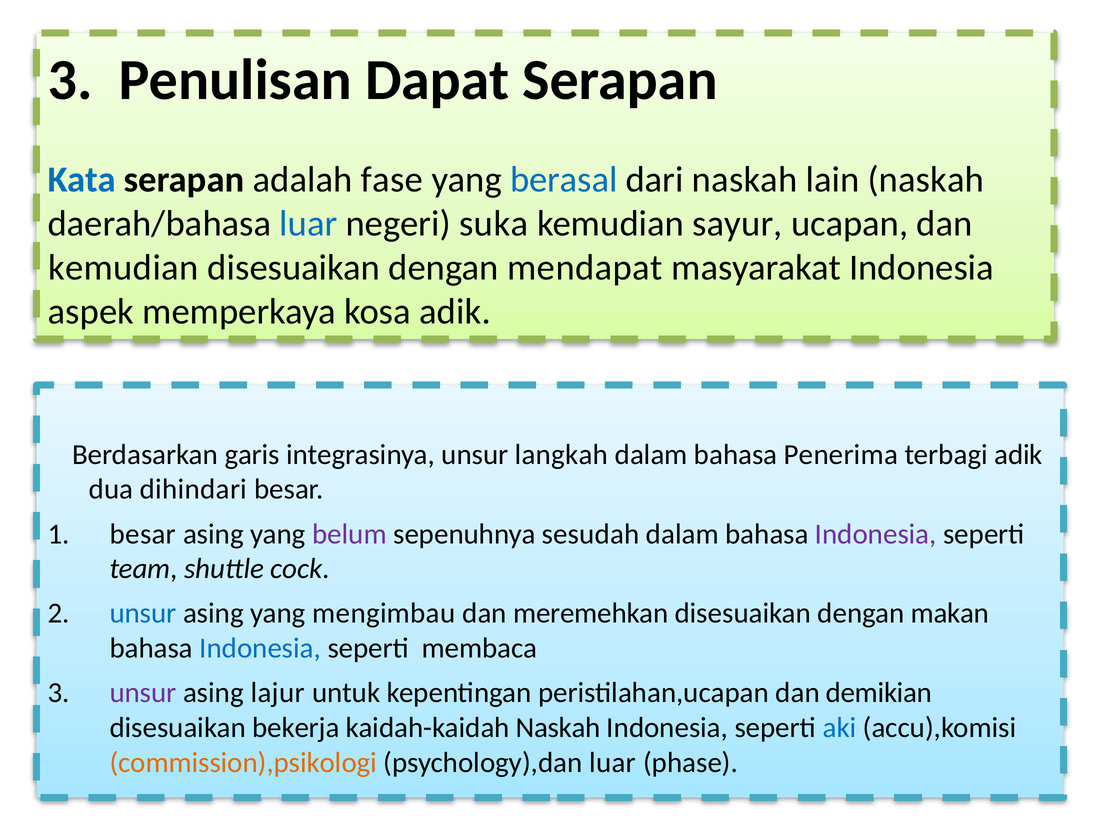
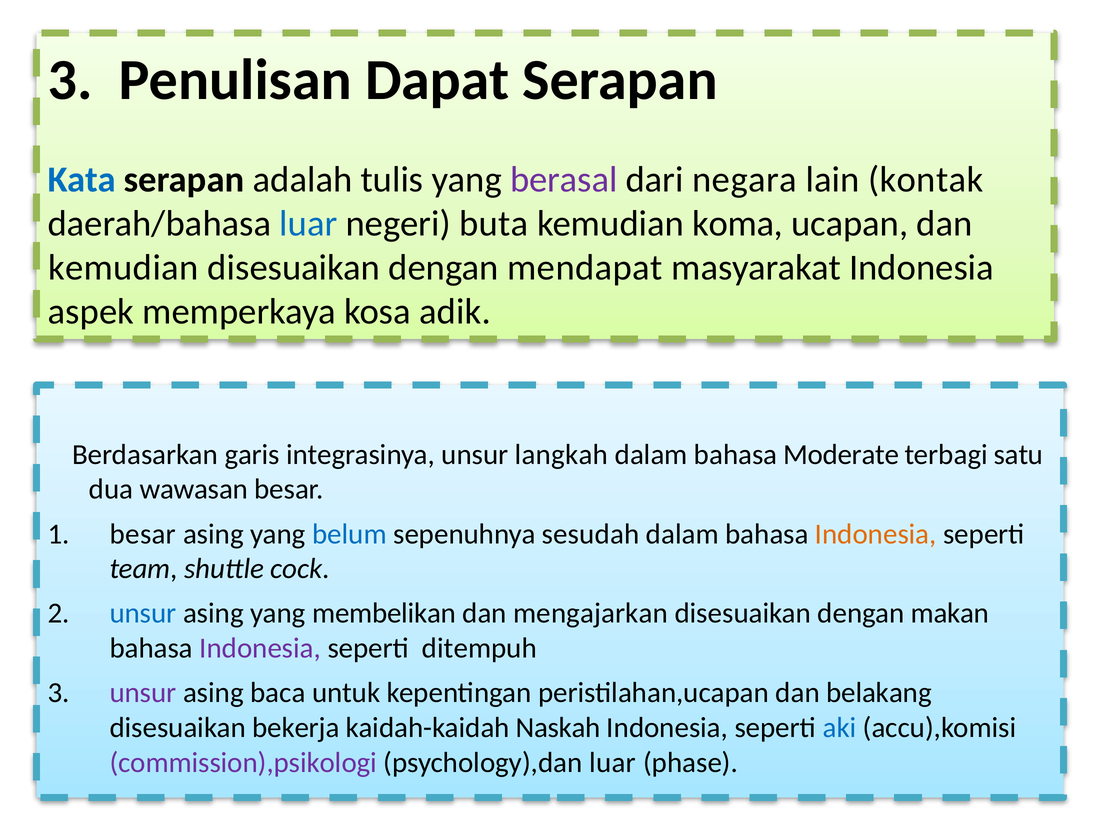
fase: fase -> tulis
berasal colour: blue -> purple
dari naskah: naskah -> negara
lain naskah: naskah -> kontak
suka: suka -> buta
sayur: sayur -> koma
Penerima: Penerima -> Moderate
terbagi adik: adik -> satu
dihindari: dihindari -> wawasan
belum colour: purple -> blue
Indonesia at (876, 534) colour: purple -> orange
mengimbau: mengimbau -> membelikan
meremehkan: meremehkan -> mengajarkan
Indonesia at (260, 648) colour: blue -> purple
membaca: membaca -> ditempuh
lajur: lajur -> baca
demikian: demikian -> belakang
commission),psikologi colour: orange -> purple
